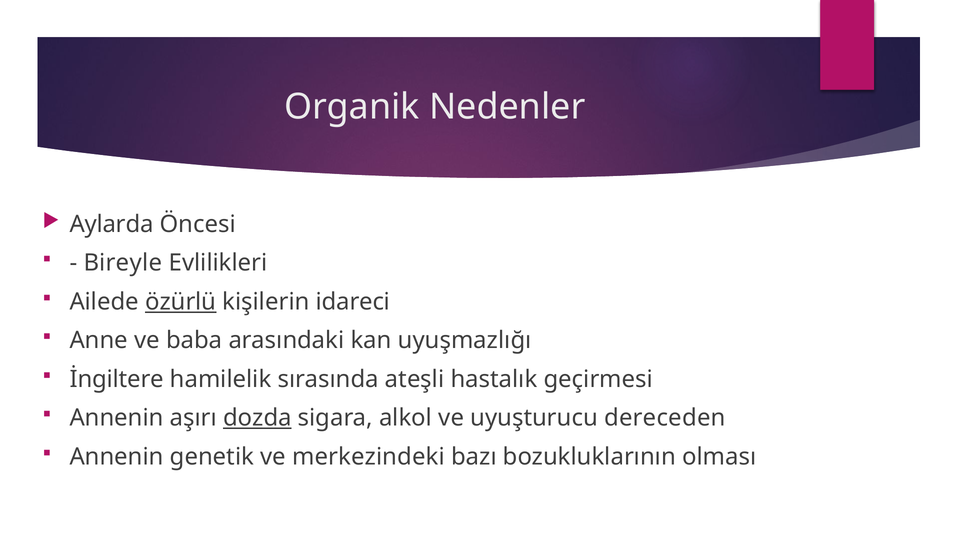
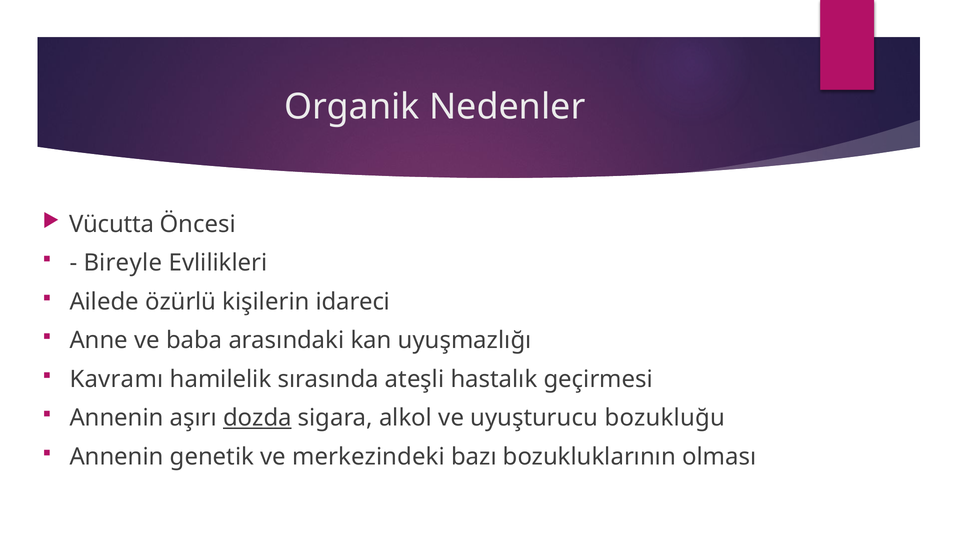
Aylarda: Aylarda -> Vücutta
özürlü underline: present -> none
İngiltere: İngiltere -> Kavramı
dereceden: dereceden -> bozukluğu
